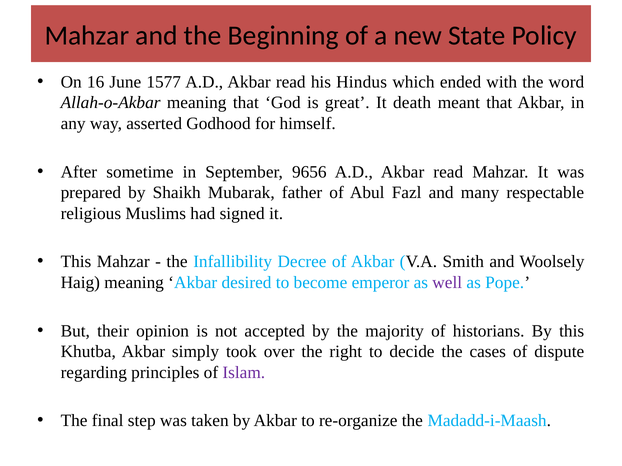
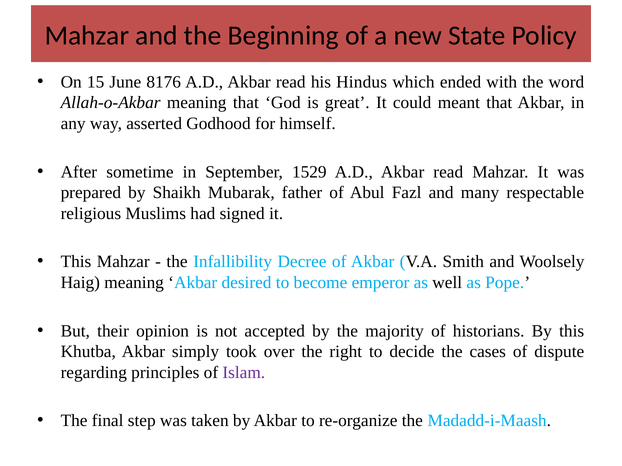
16: 16 -> 15
1577: 1577 -> 8176
death: death -> could
9656: 9656 -> 1529
well colour: purple -> black
